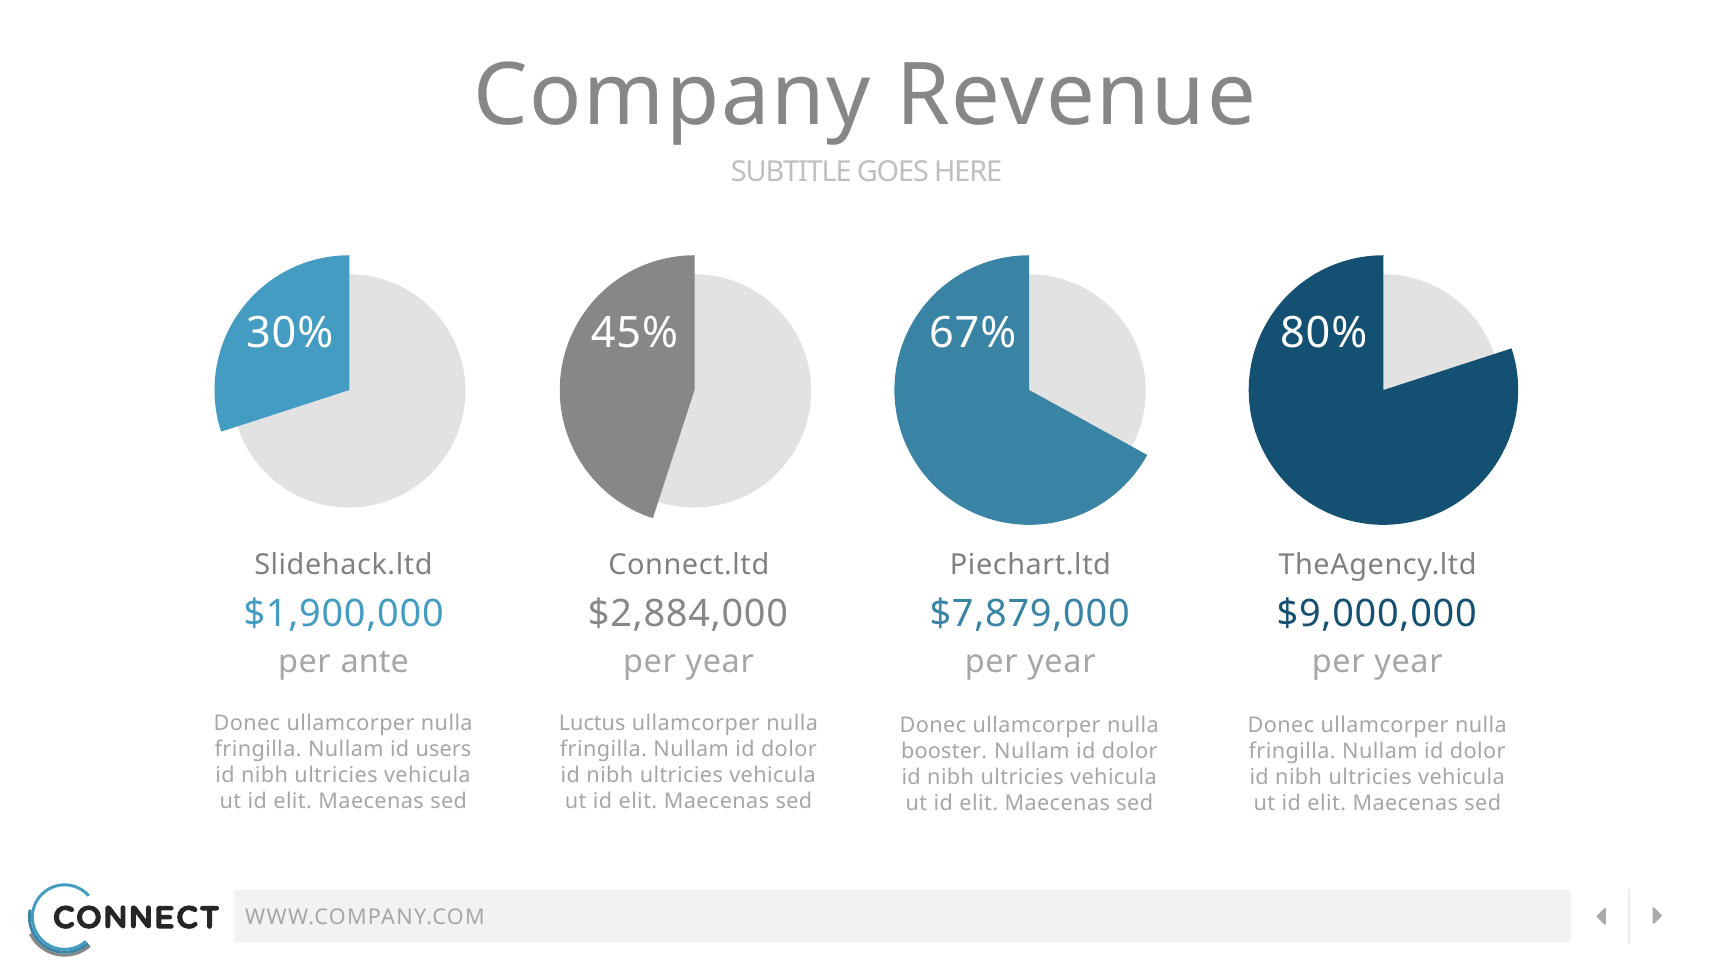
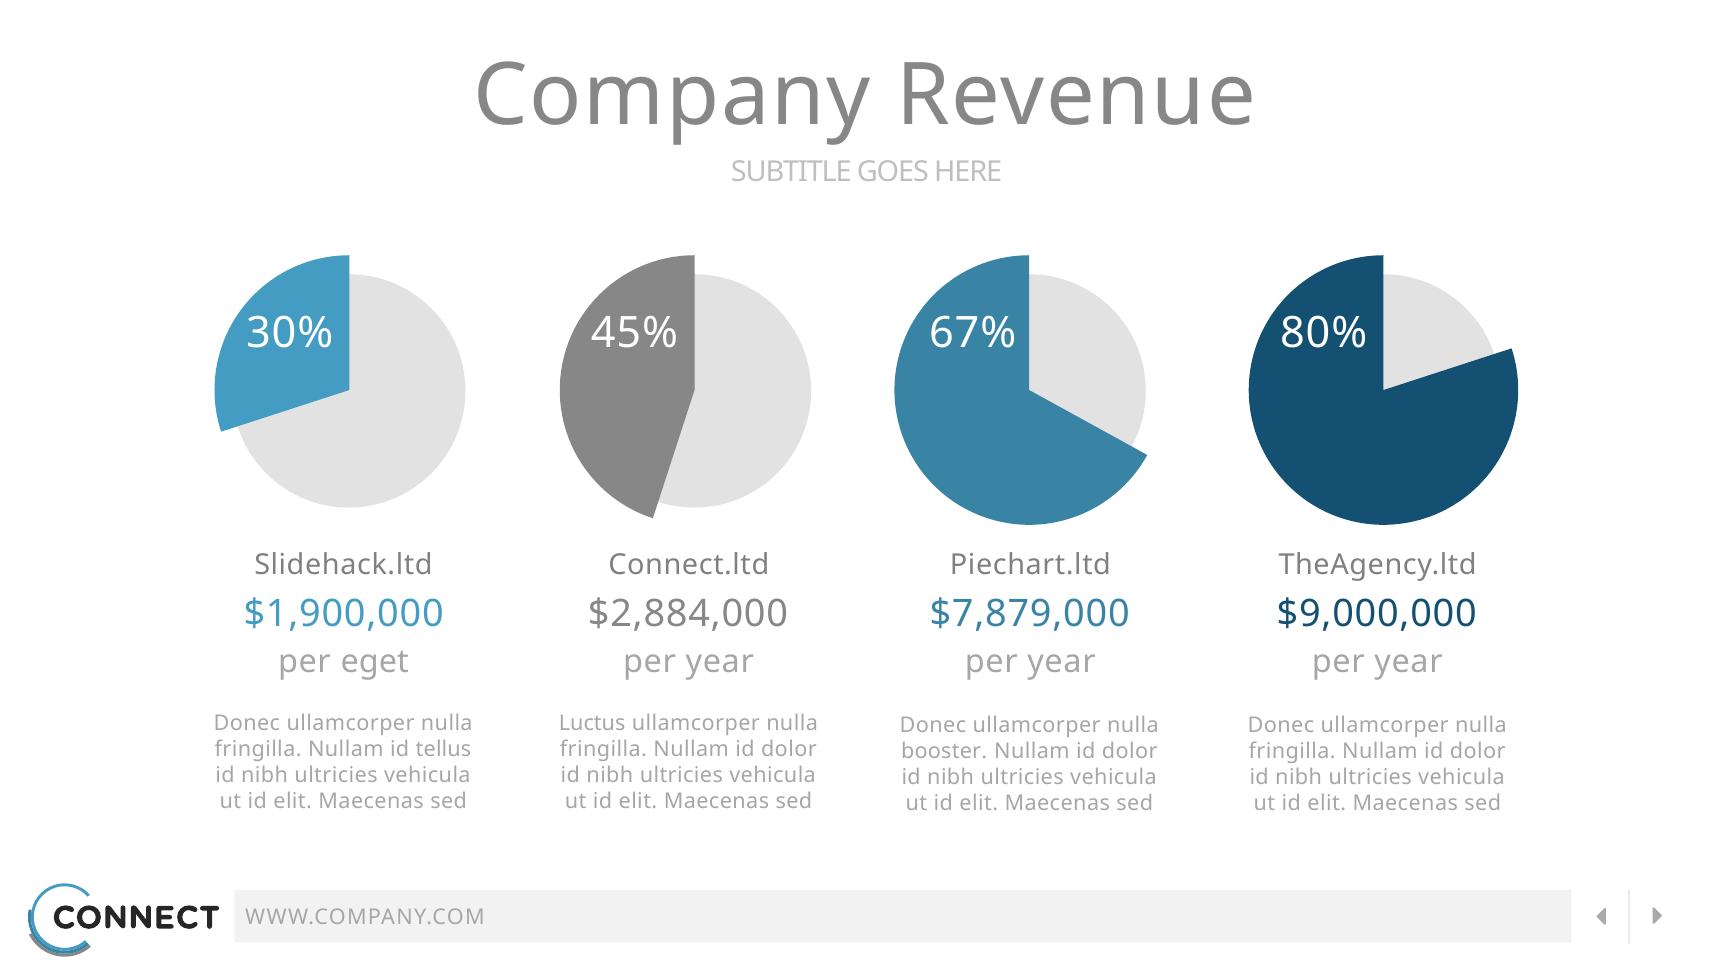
ante: ante -> eget
users: users -> tellus
